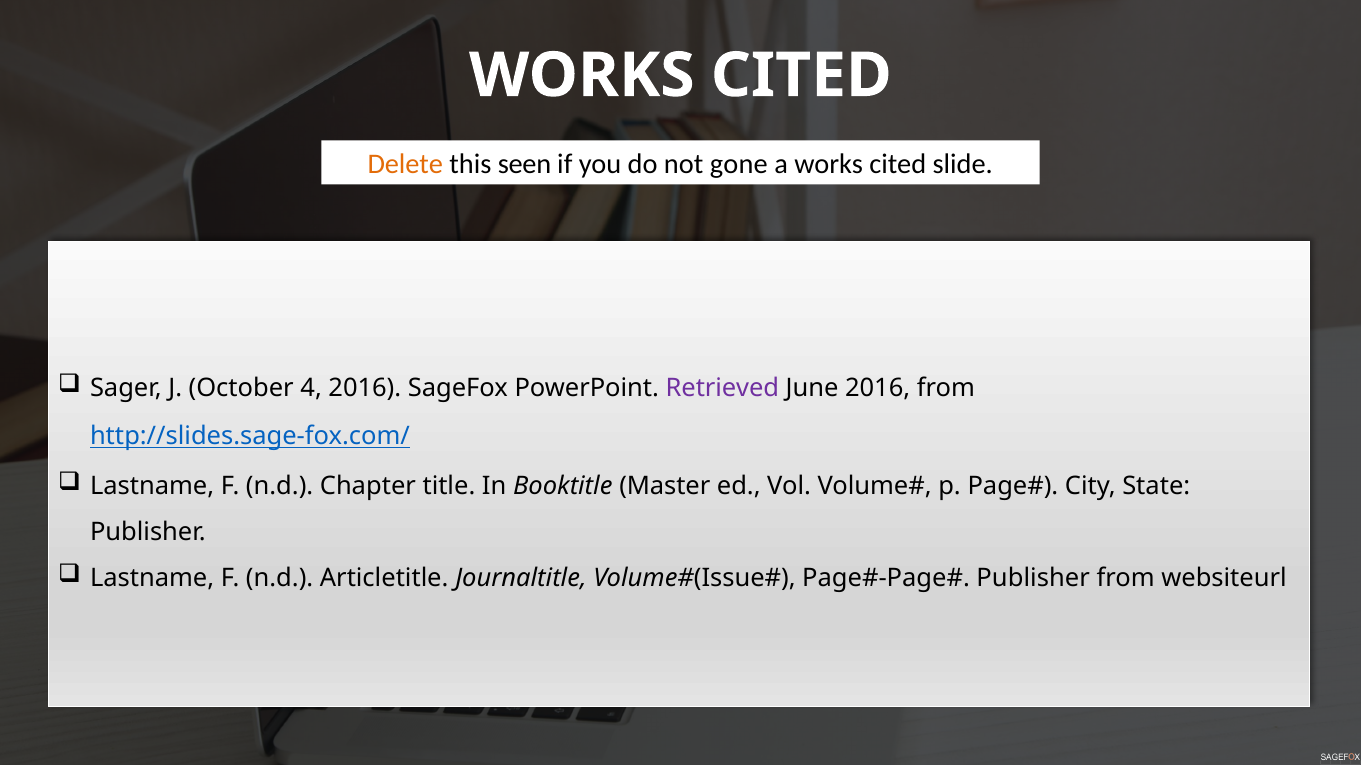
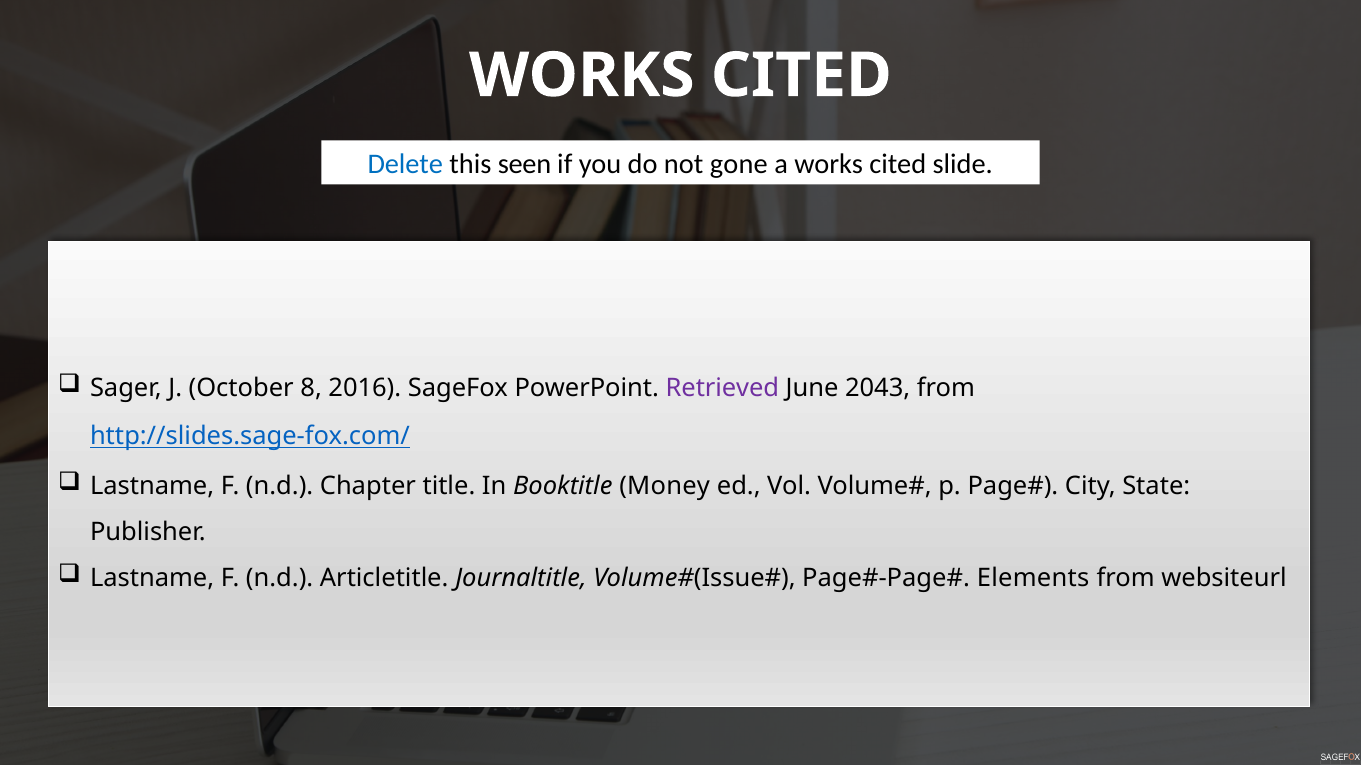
Delete colour: orange -> blue
4: 4 -> 8
June 2016: 2016 -> 2043
Master: Master -> Money
Publisher at (1033, 578): Publisher -> Elements
